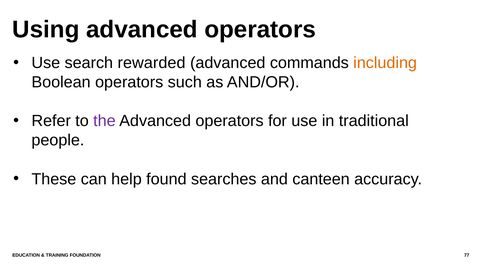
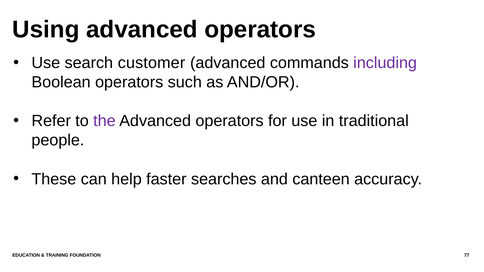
rewarded: rewarded -> customer
including colour: orange -> purple
found: found -> faster
